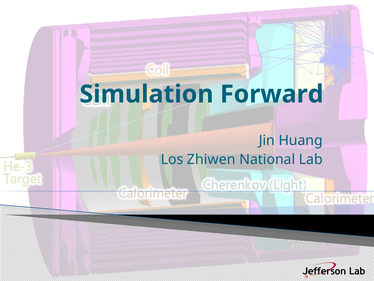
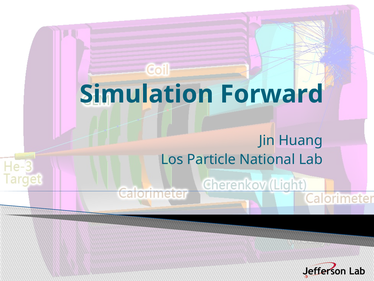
Zhiwen: Zhiwen -> Particle
